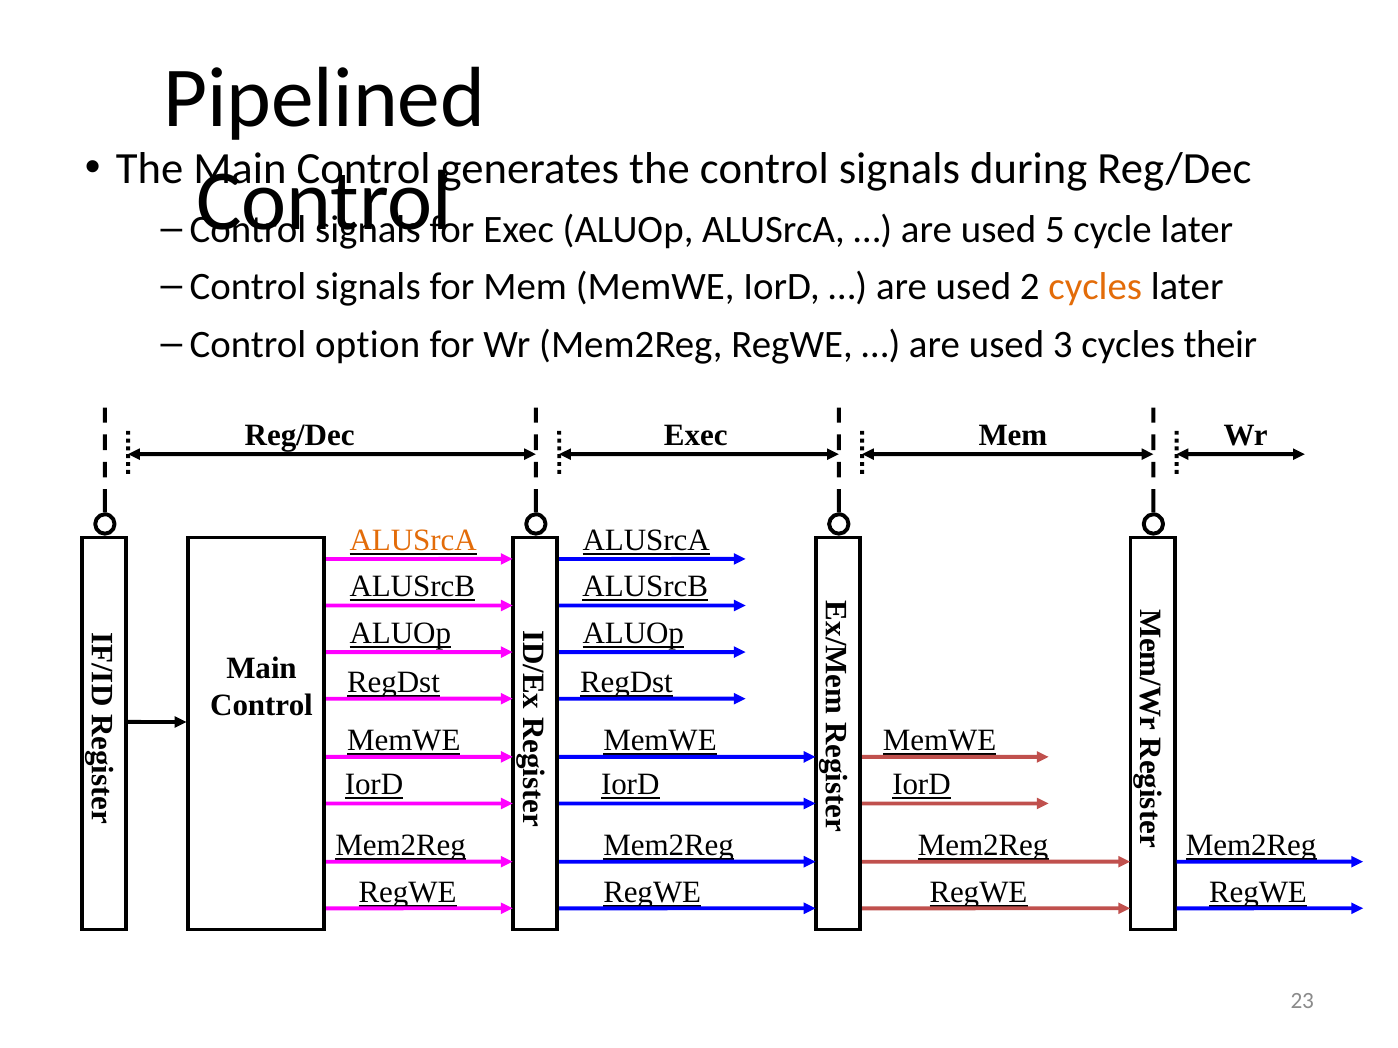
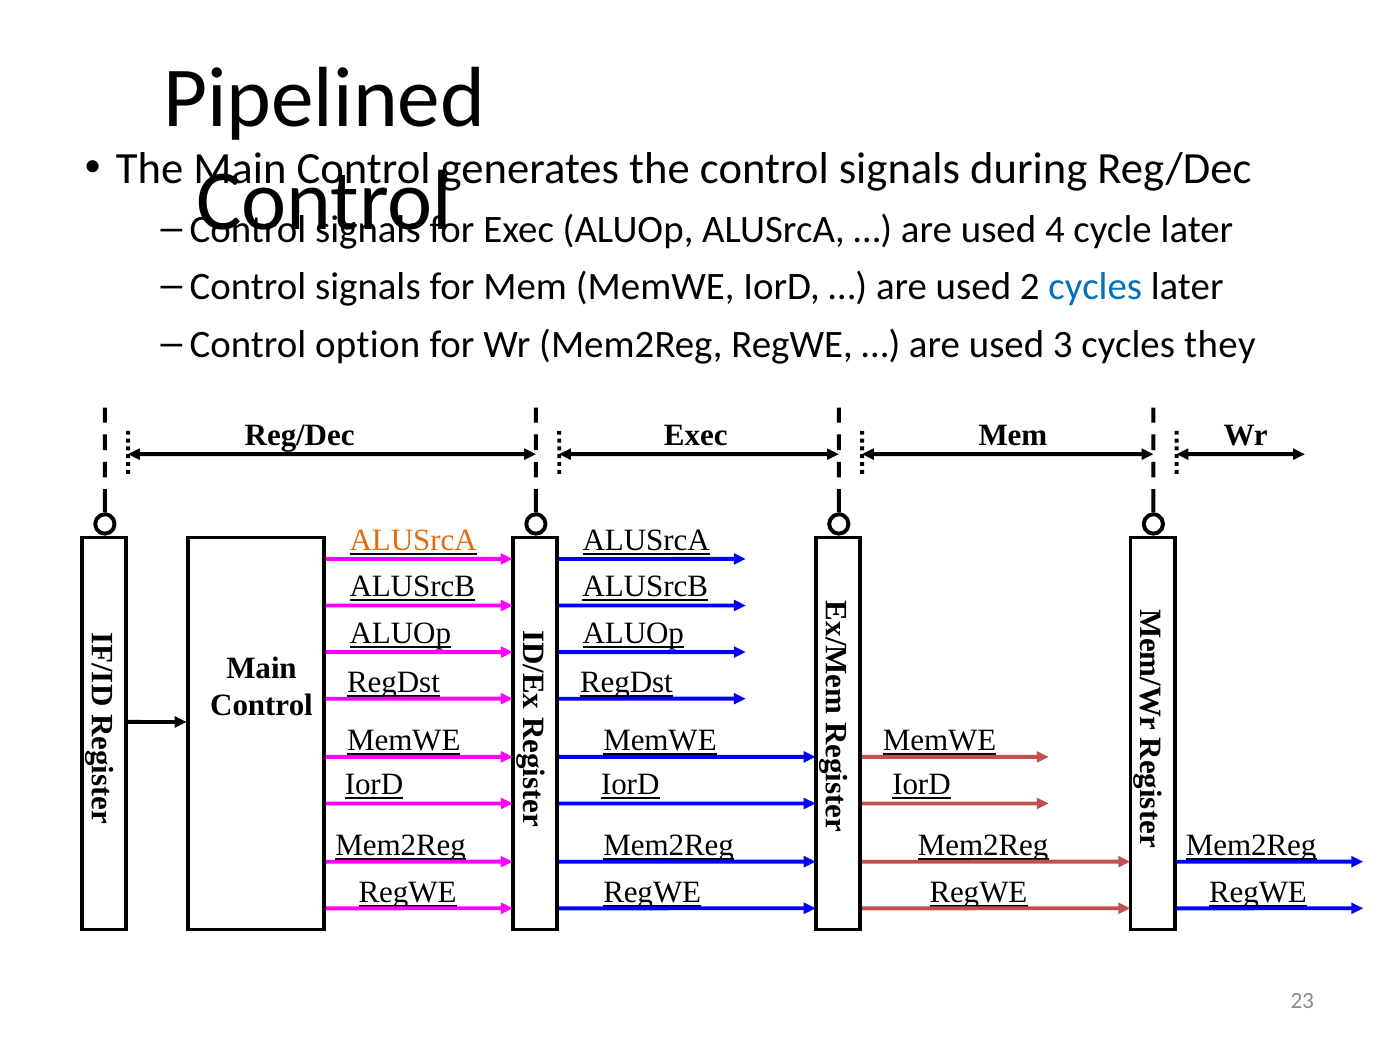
5: 5 -> 4
cycles at (1095, 287) colour: orange -> blue
their: their -> they
